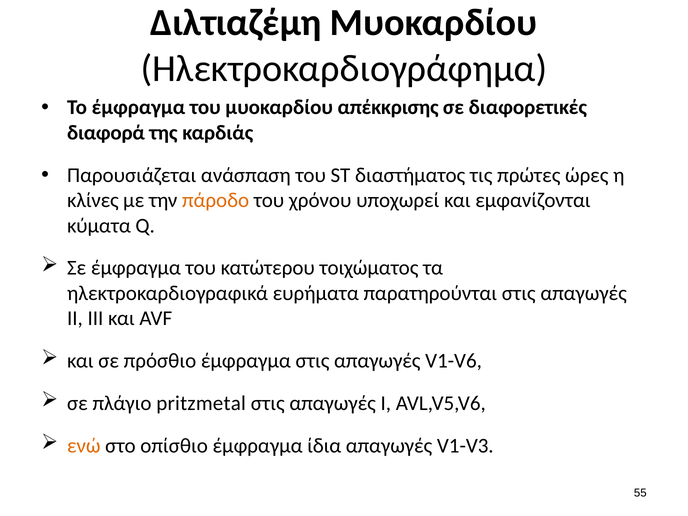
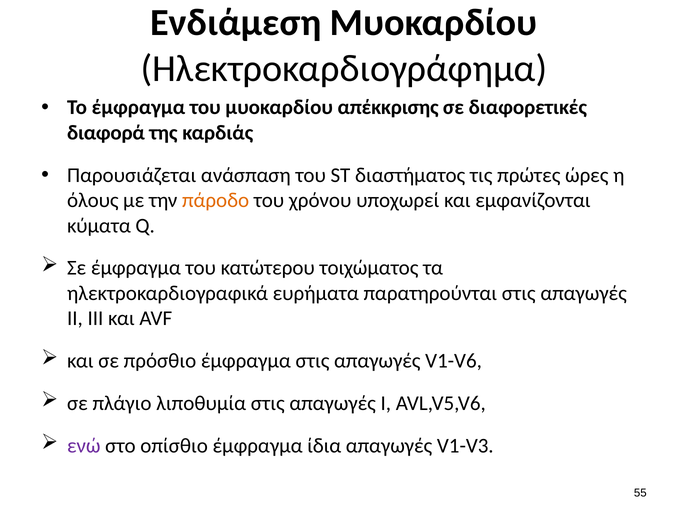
Διλτιαζέμη: Διλτιαζέμη -> Ενδιάμεση
κλίνες: κλίνες -> όλους
pritzmetal: pritzmetal -> λιποθυμία
ενώ colour: orange -> purple
